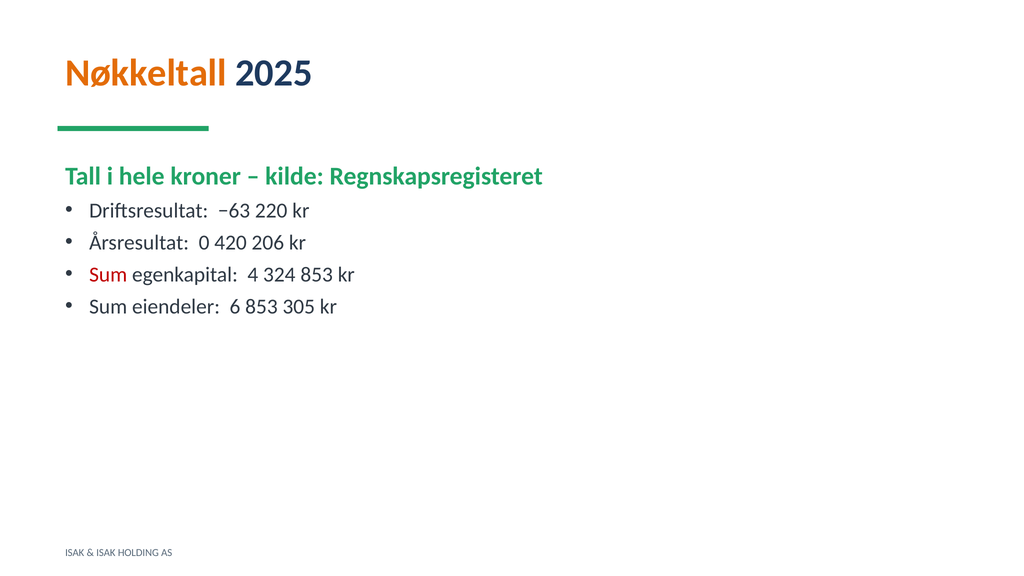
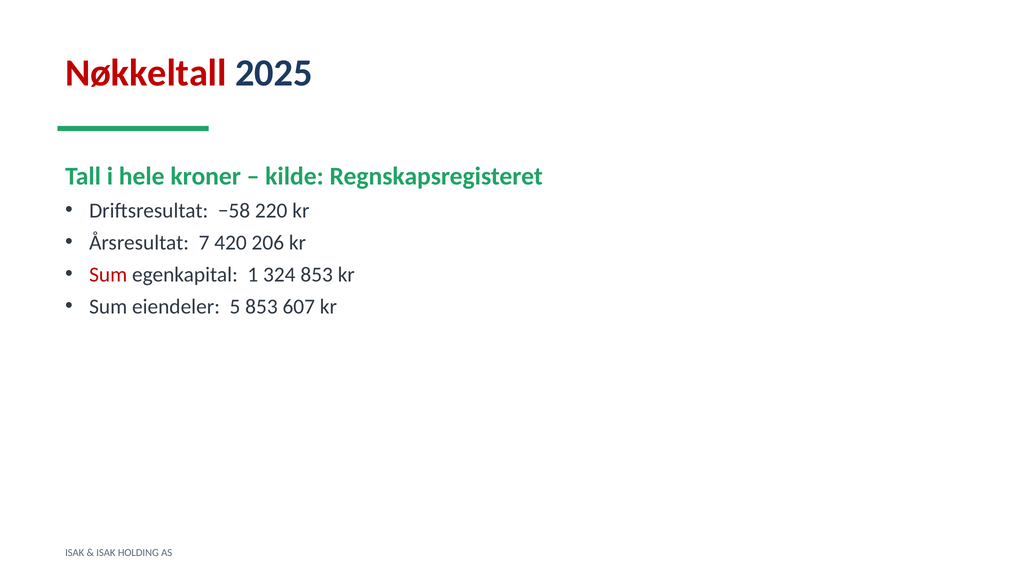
Nøkkeltall colour: orange -> red
−63: −63 -> −58
0: 0 -> 7
4: 4 -> 1
6: 6 -> 5
305: 305 -> 607
